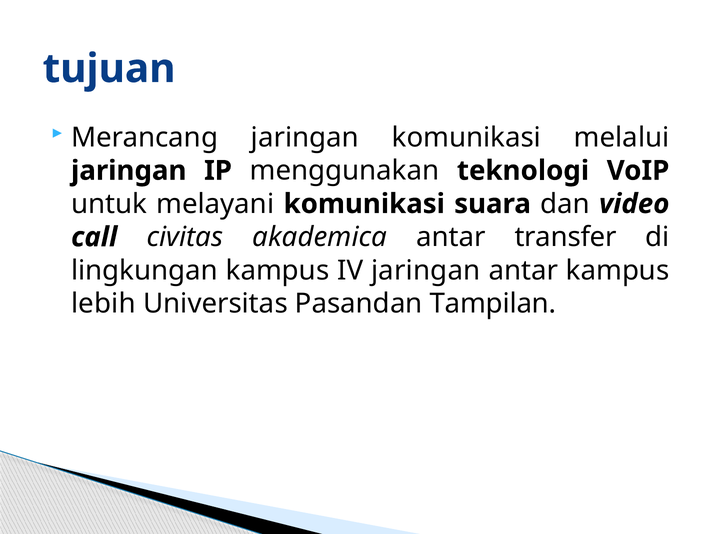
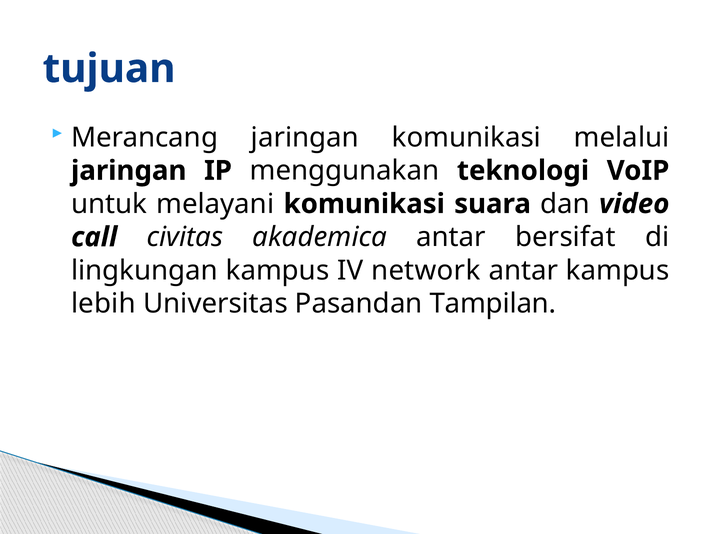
transfer: transfer -> bersifat
IV jaringan: jaringan -> network
